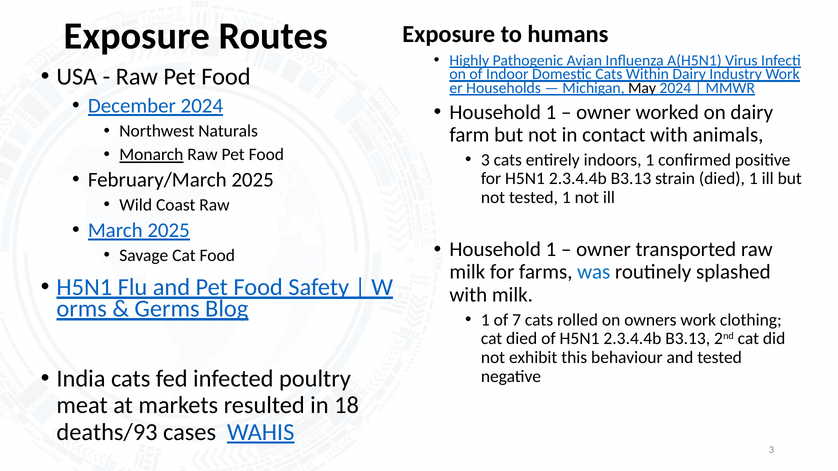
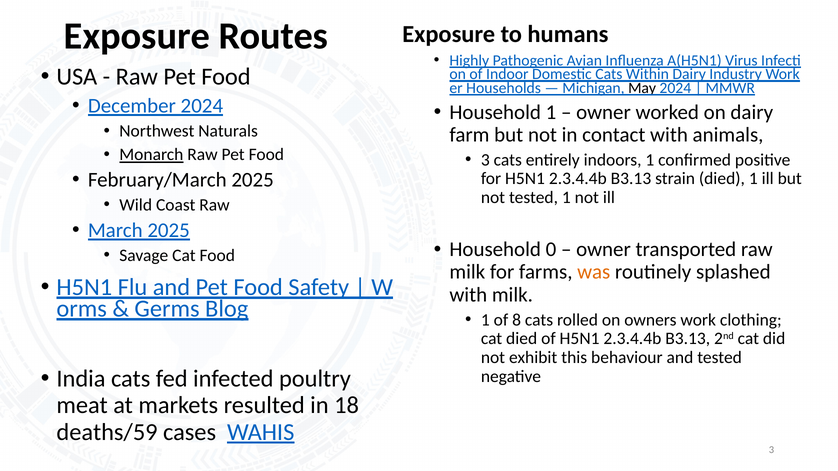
1 at (551, 250): 1 -> 0
was colour: blue -> orange
7: 7 -> 8
deaths/93: deaths/93 -> deaths/59
